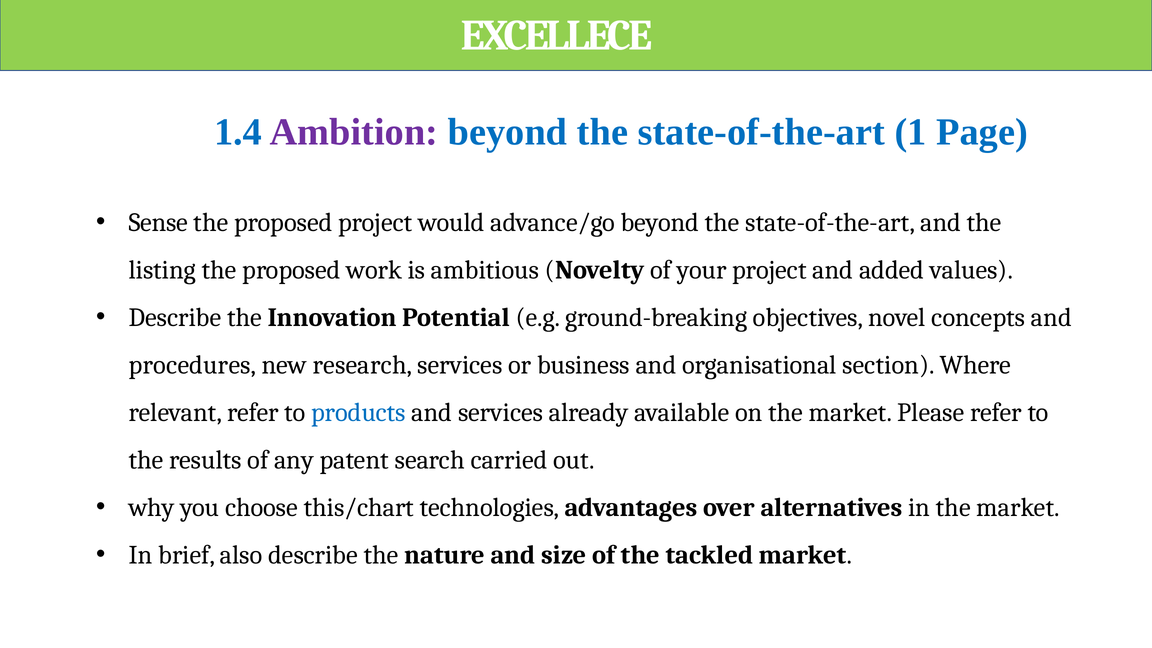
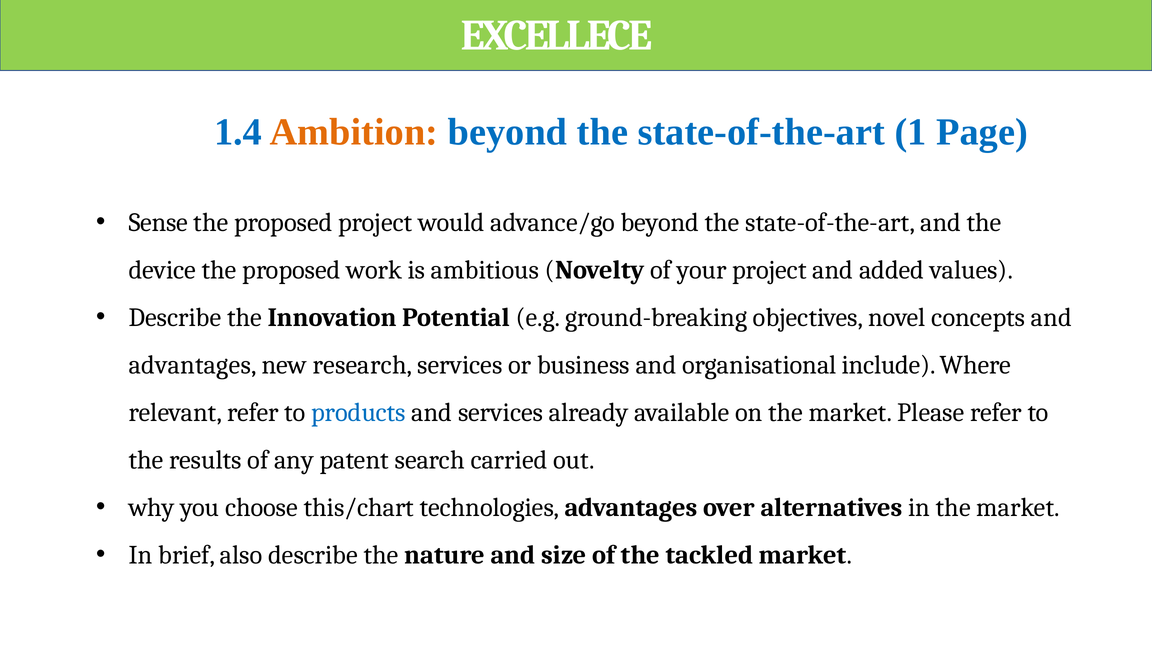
Ambition colour: purple -> orange
listing: listing -> device
procedures at (193, 365): procedures -> advantages
section: section -> include
